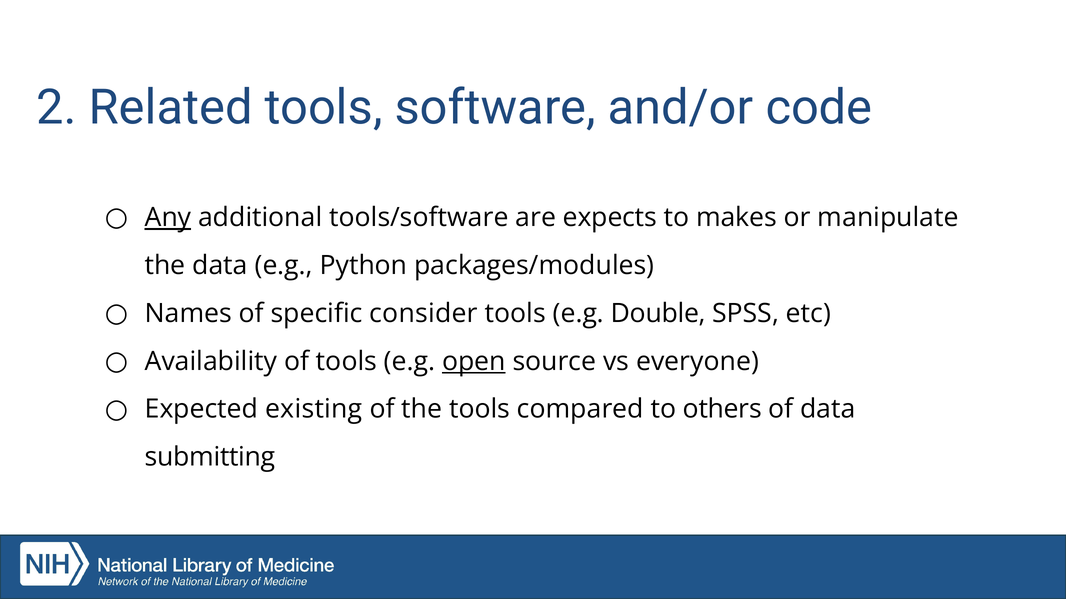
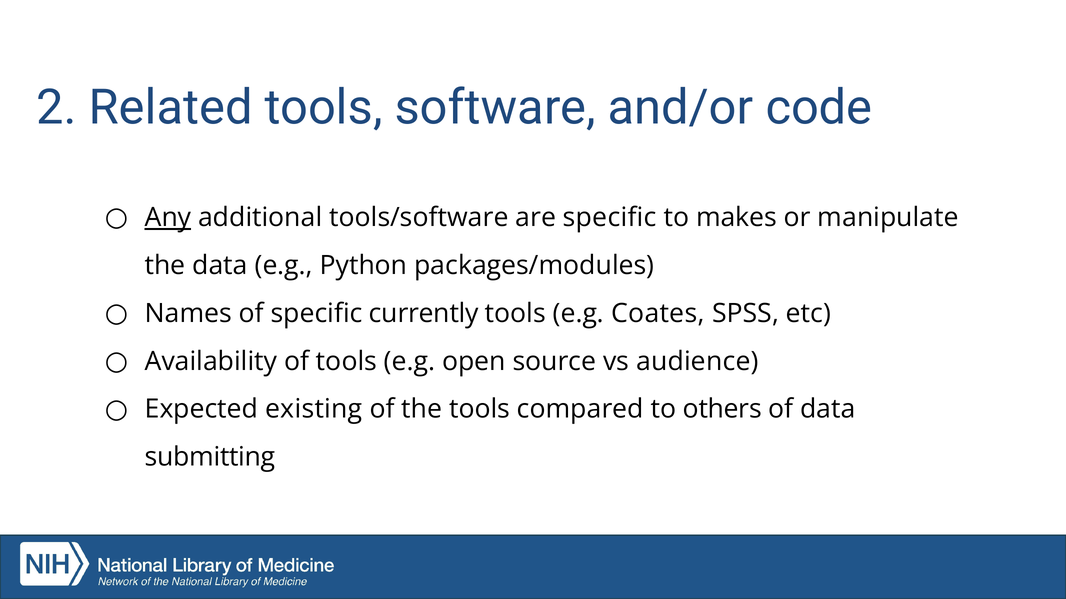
are expects: expects -> specific
consider: consider -> currently
Double: Double -> Coates
open underline: present -> none
everyone: everyone -> audience
